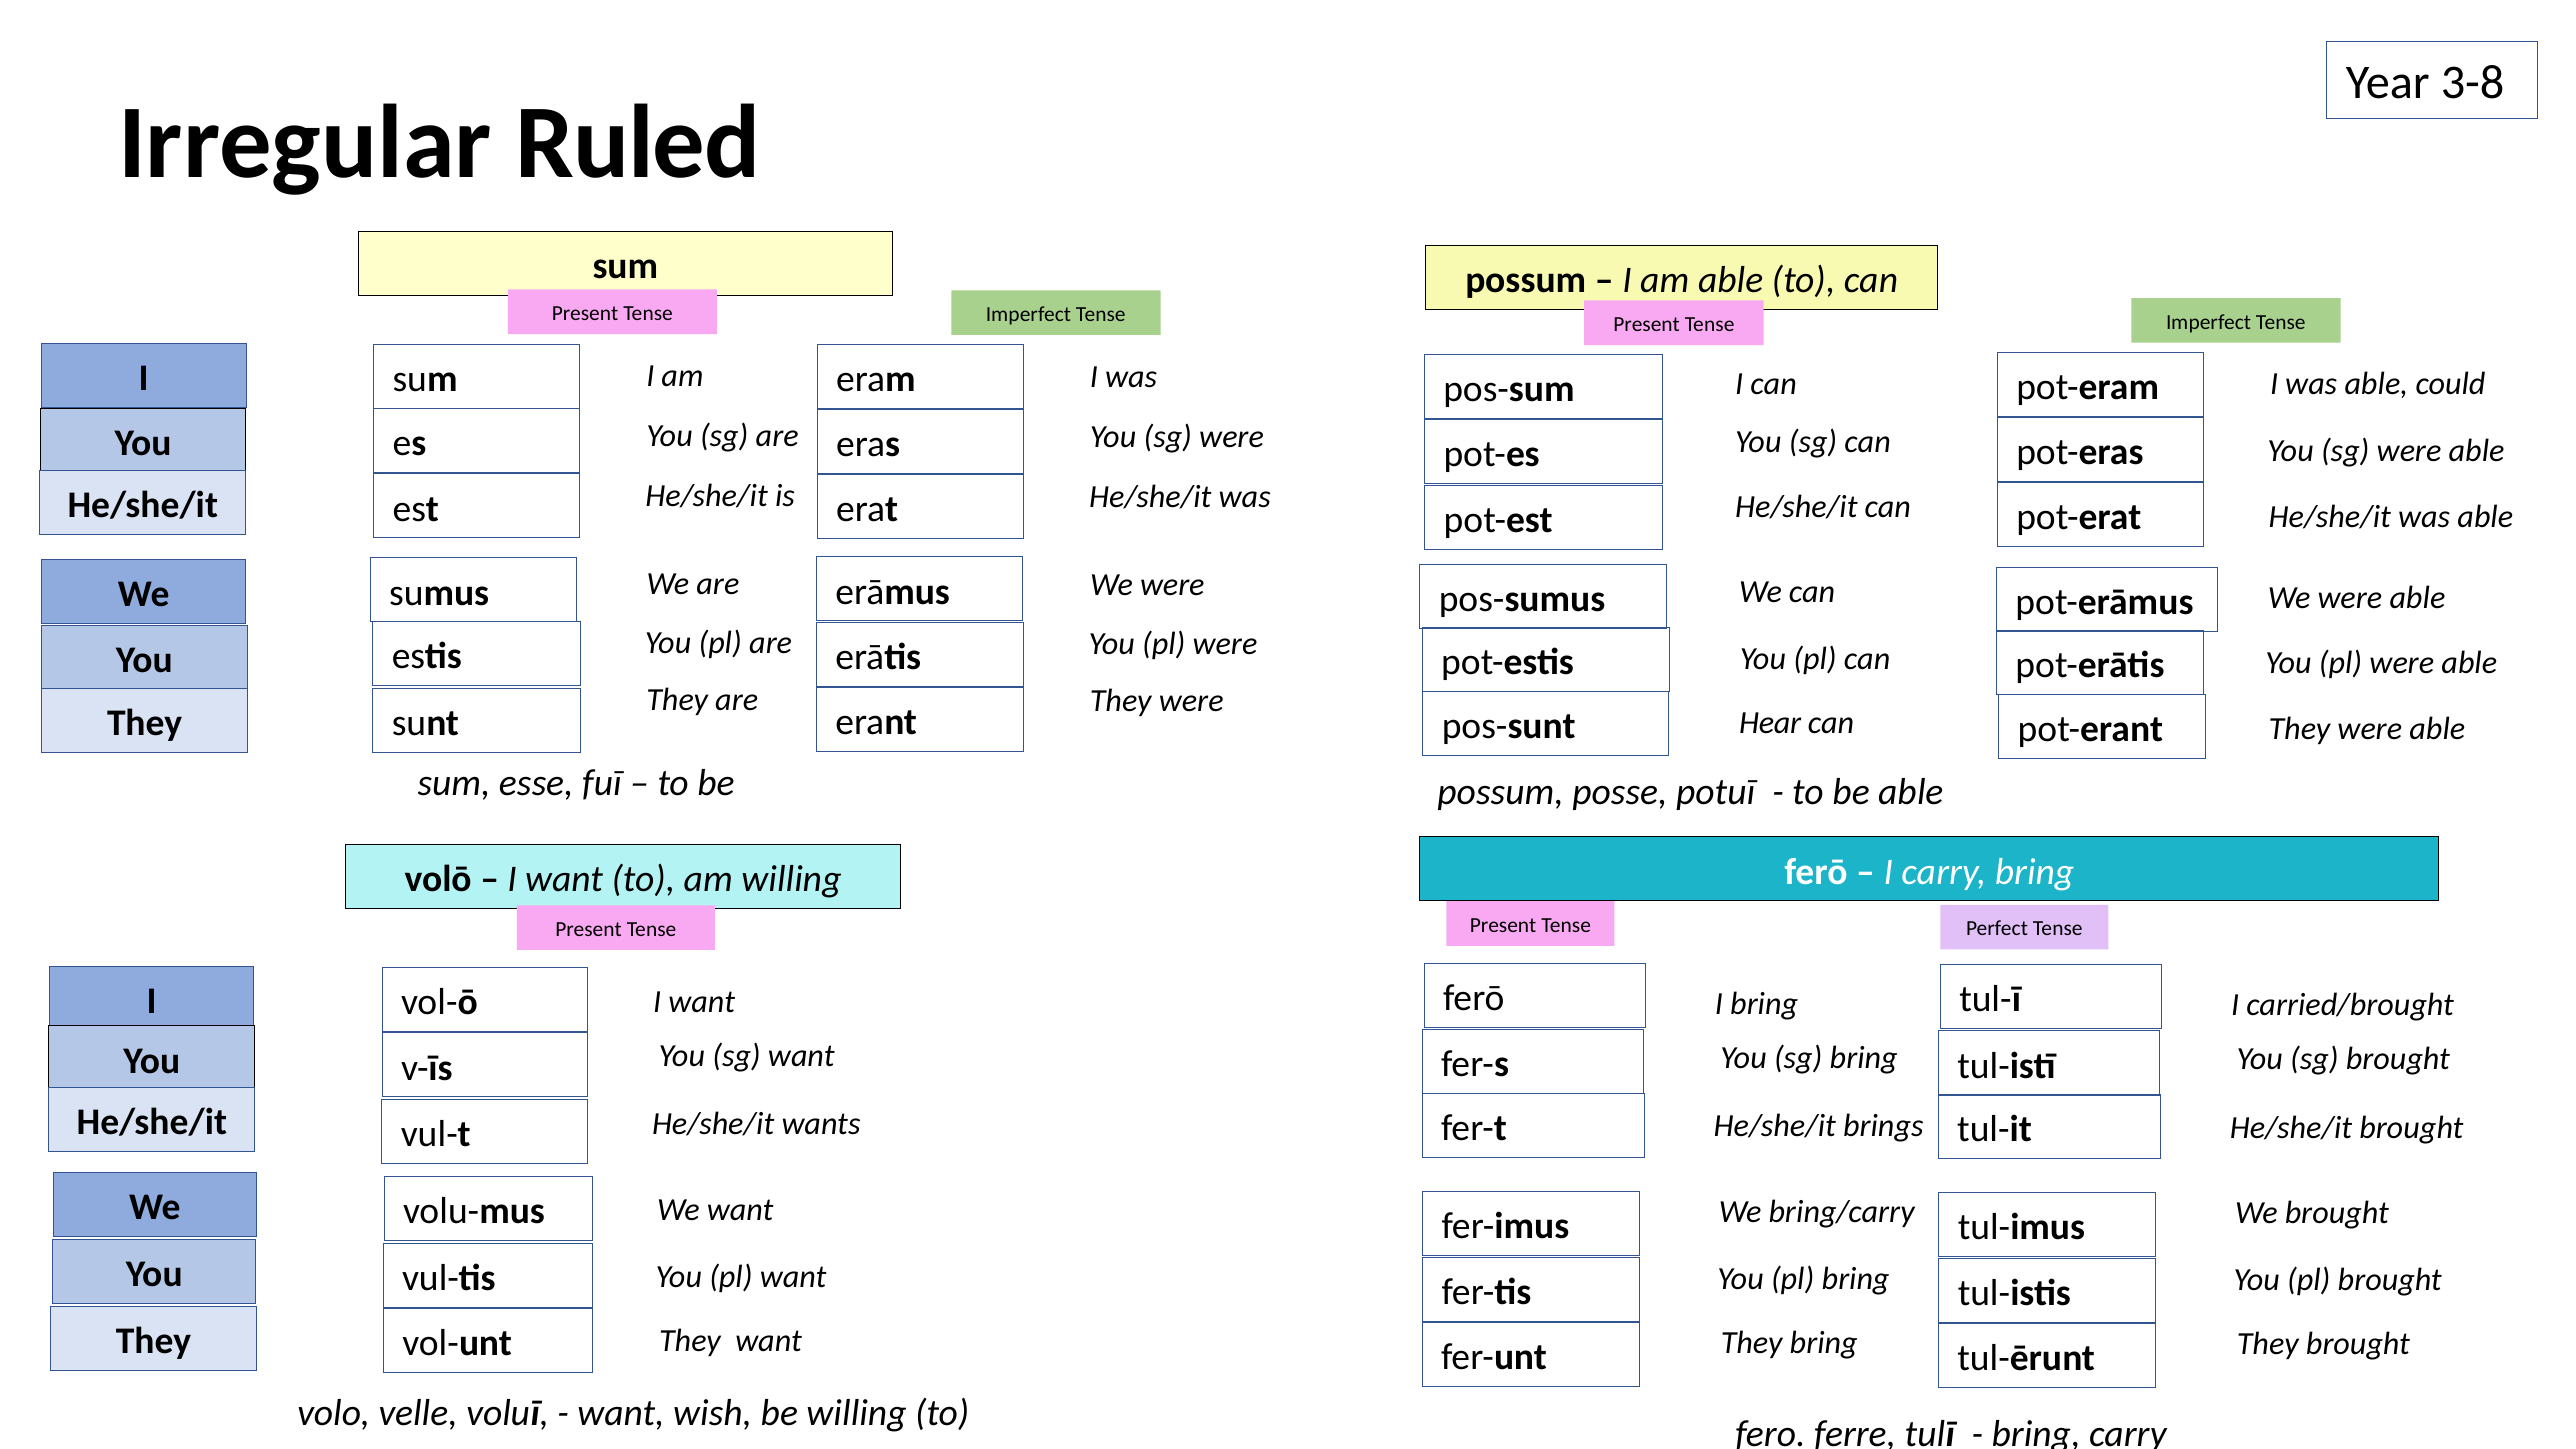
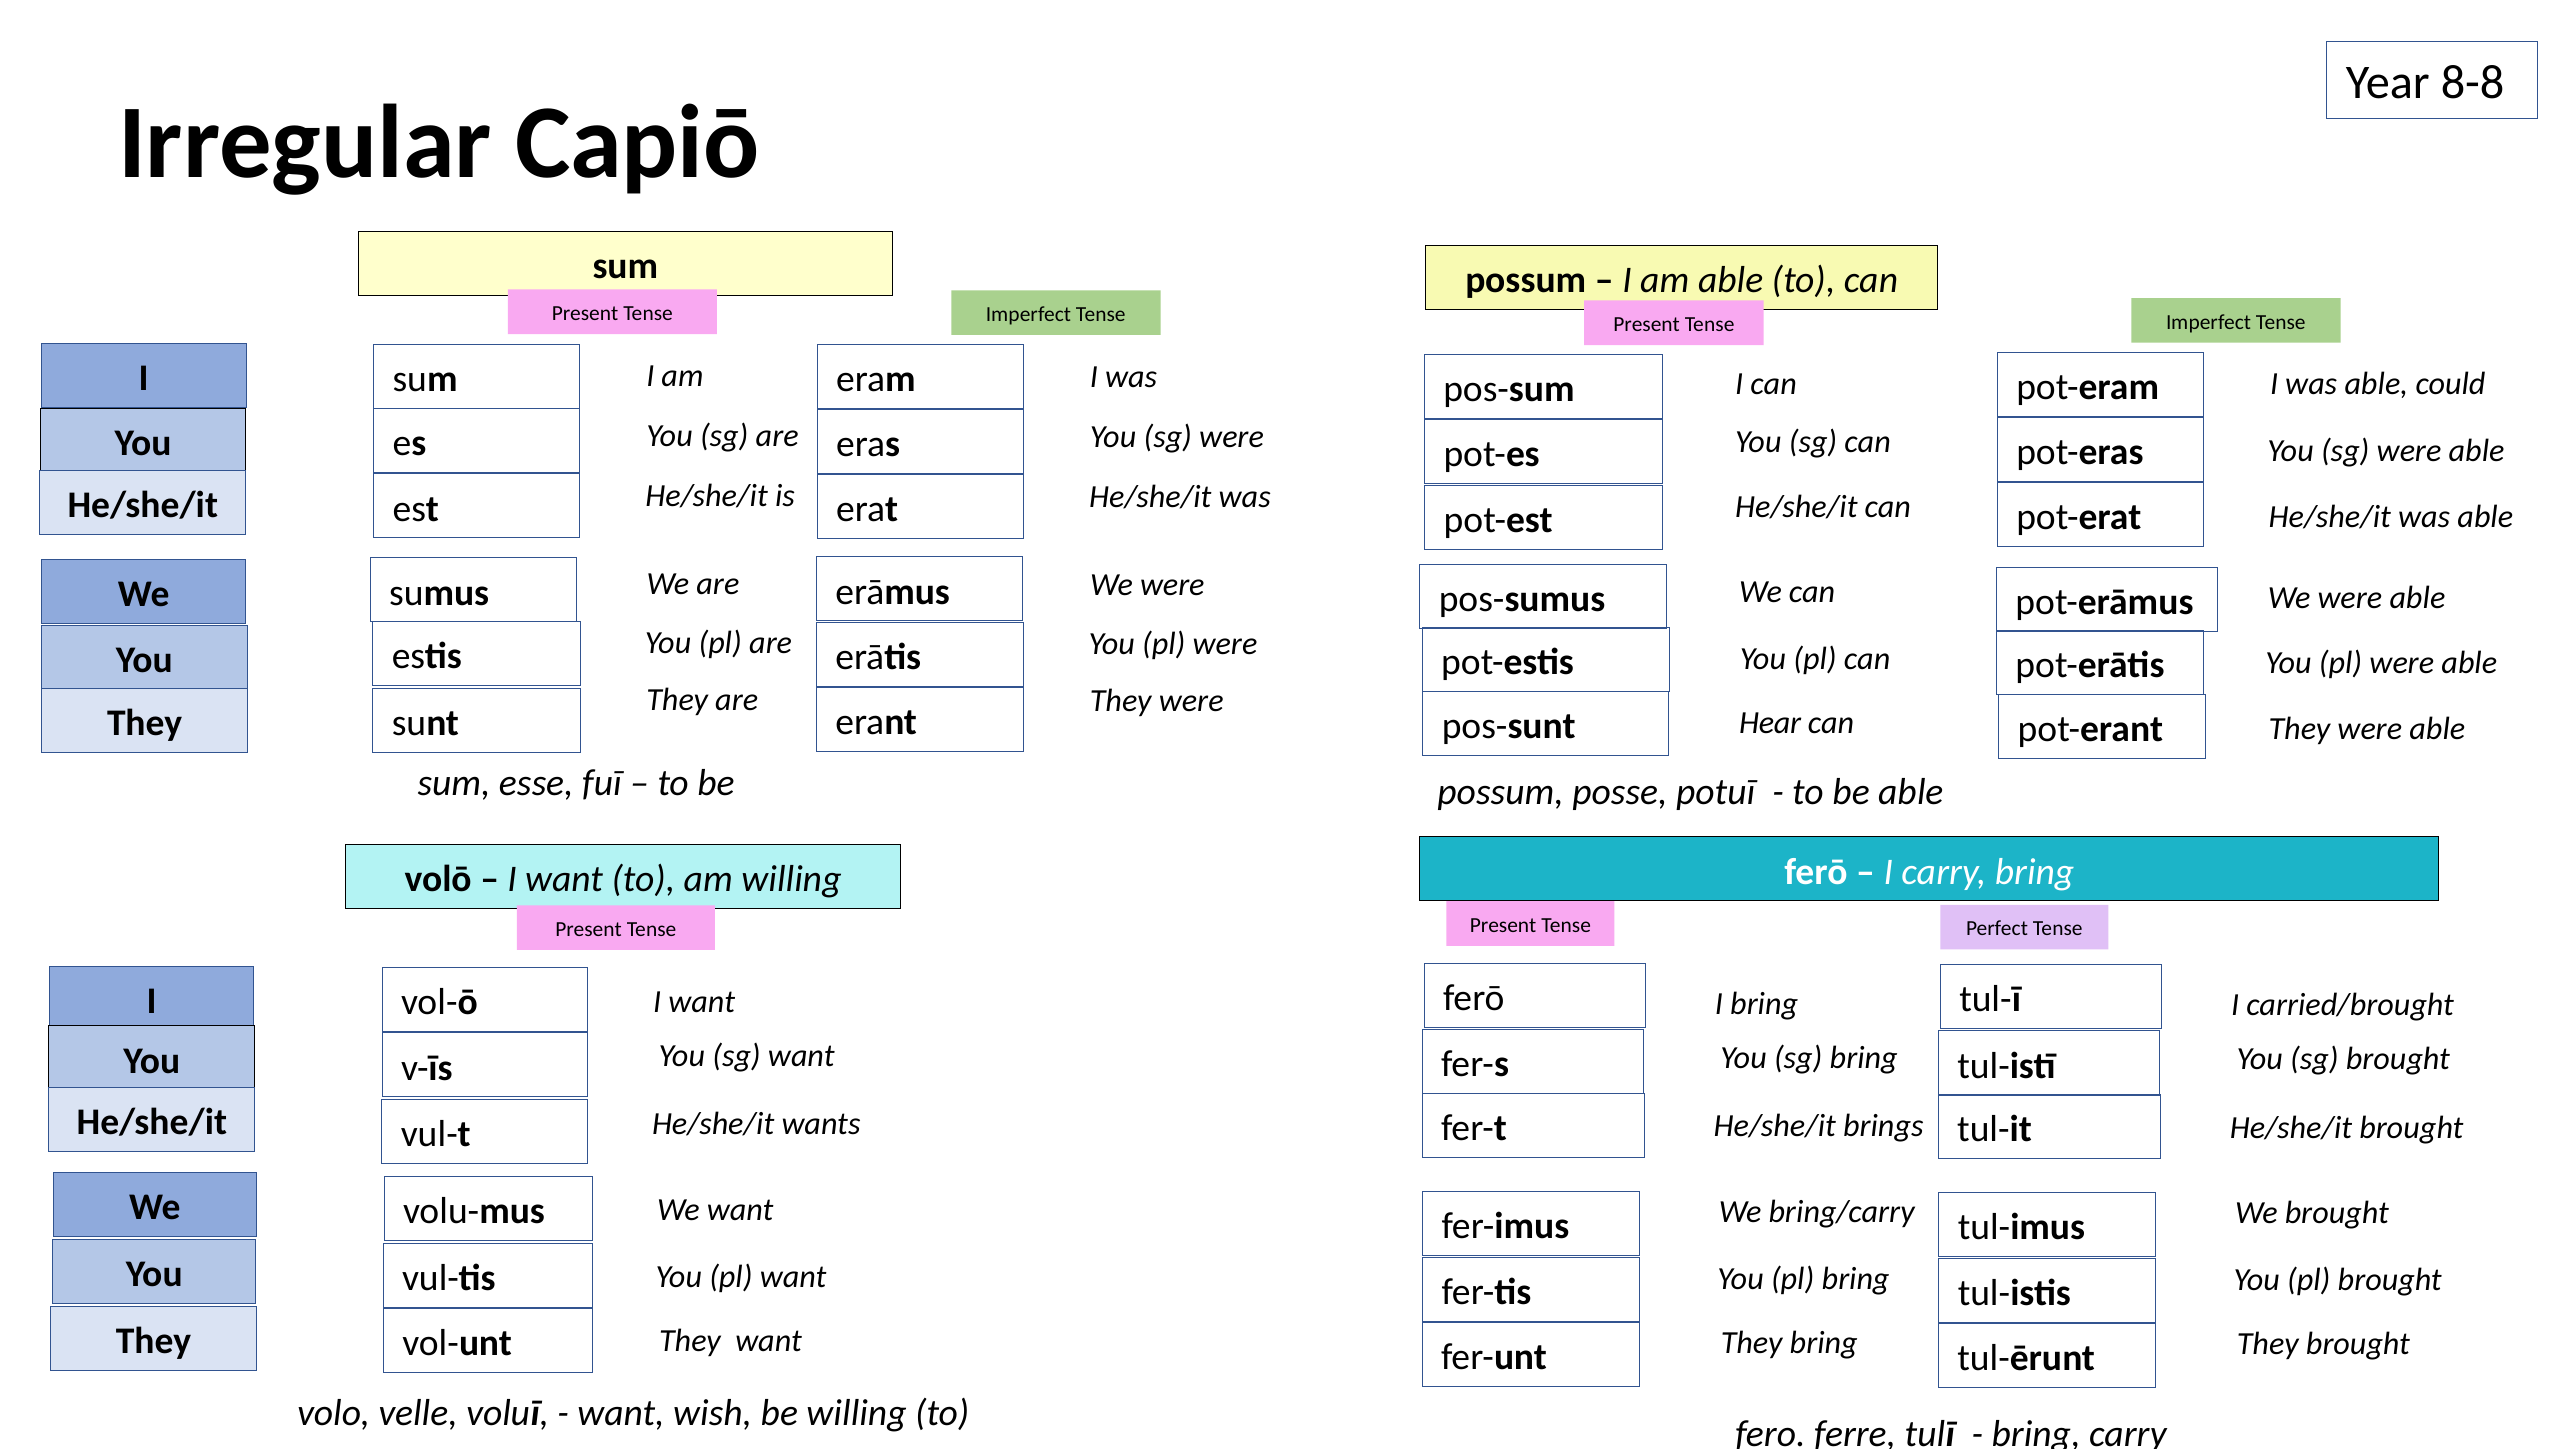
3-8: 3-8 -> 8-8
Ruled: Ruled -> Capiō
